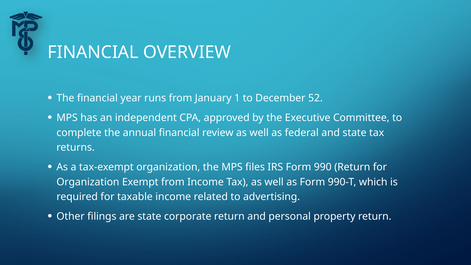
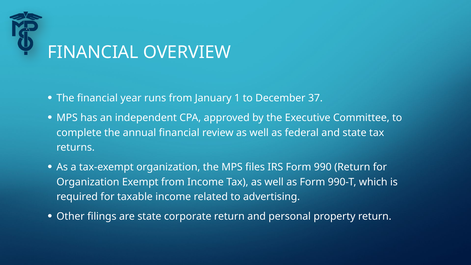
52: 52 -> 37
